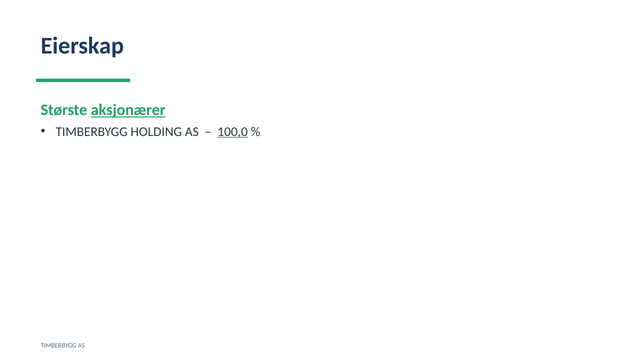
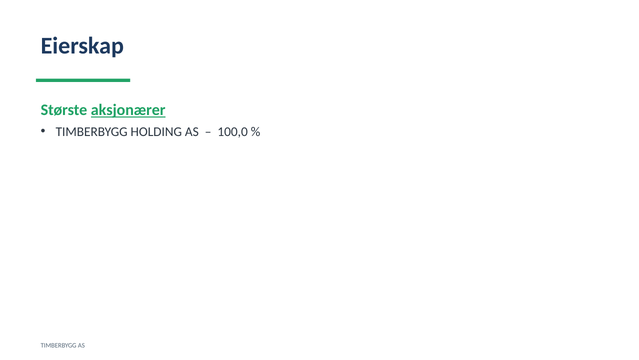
100,0 underline: present -> none
